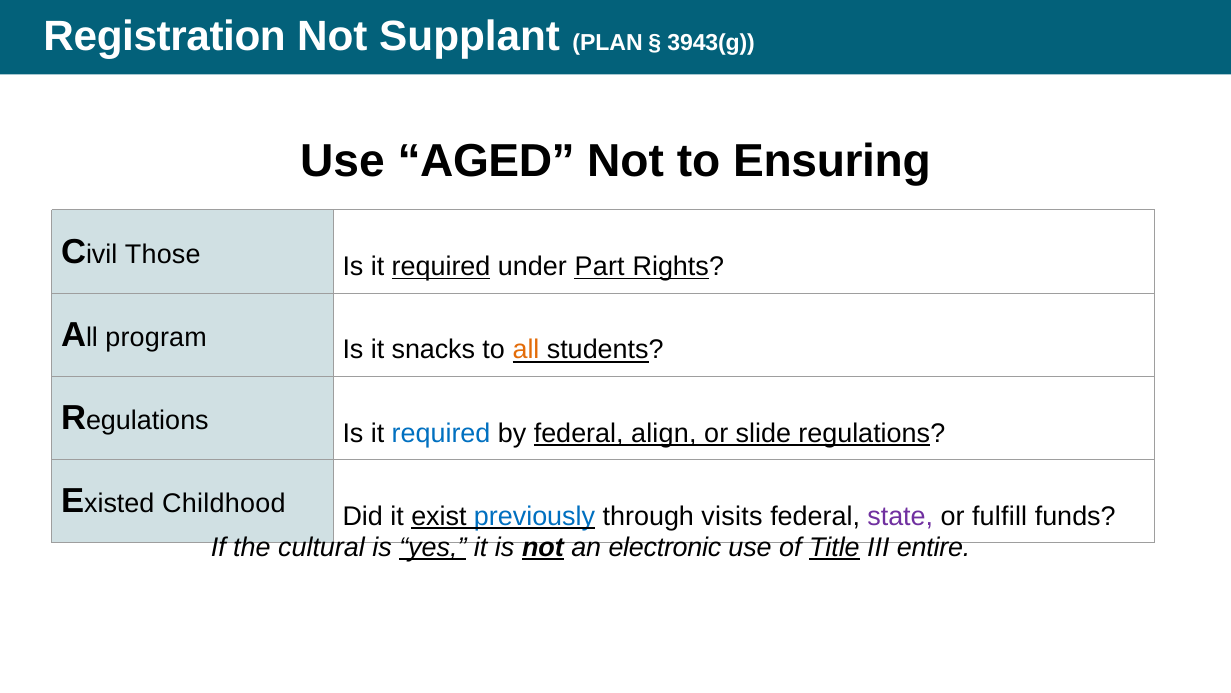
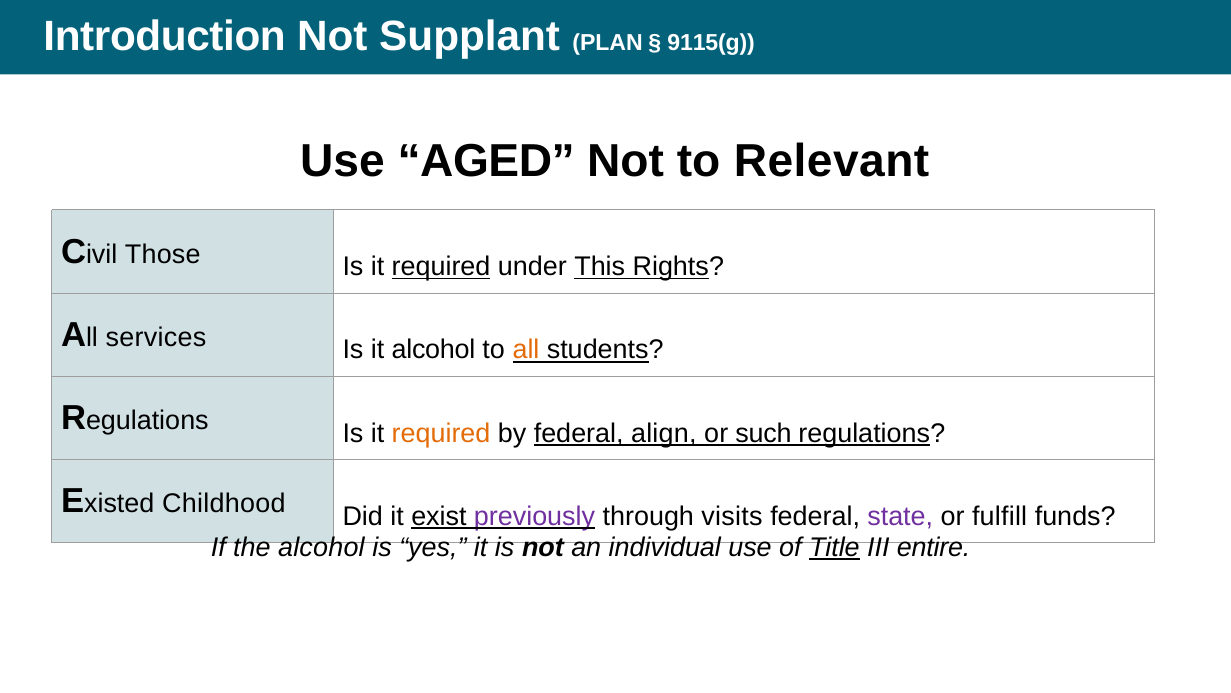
Registration: Registration -> Introduction
3943(g: 3943(g -> 9115(g
Ensuring: Ensuring -> Relevant
Part: Part -> This
program: program -> services
it snacks: snacks -> alcohol
required at (441, 433) colour: blue -> orange
slide: slide -> such
previously colour: blue -> purple
the cultural: cultural -> alcohol
yes underline: present -> none
not at (543, 547) underline: present -> none
electronic: electronic -> individual
